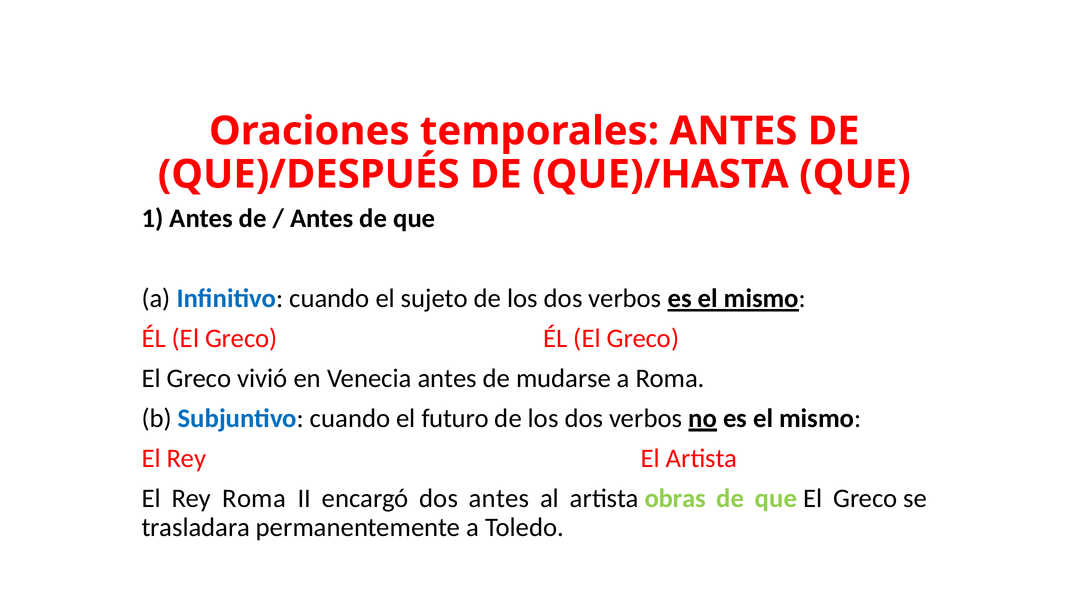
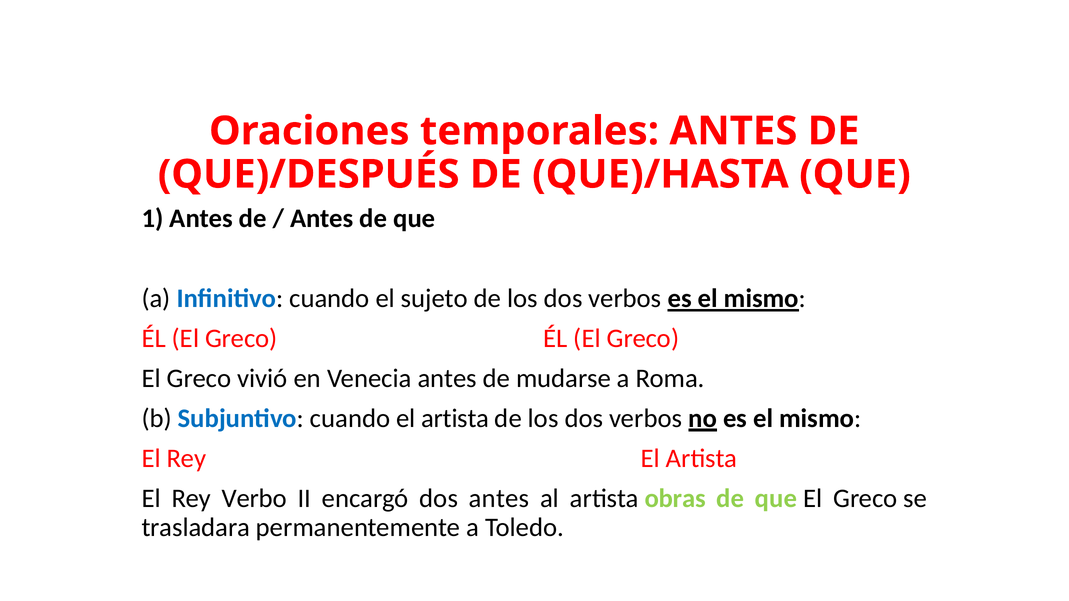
cuando el futuro: futuro -> artista
Rey Roma: Roma -> Verbo
